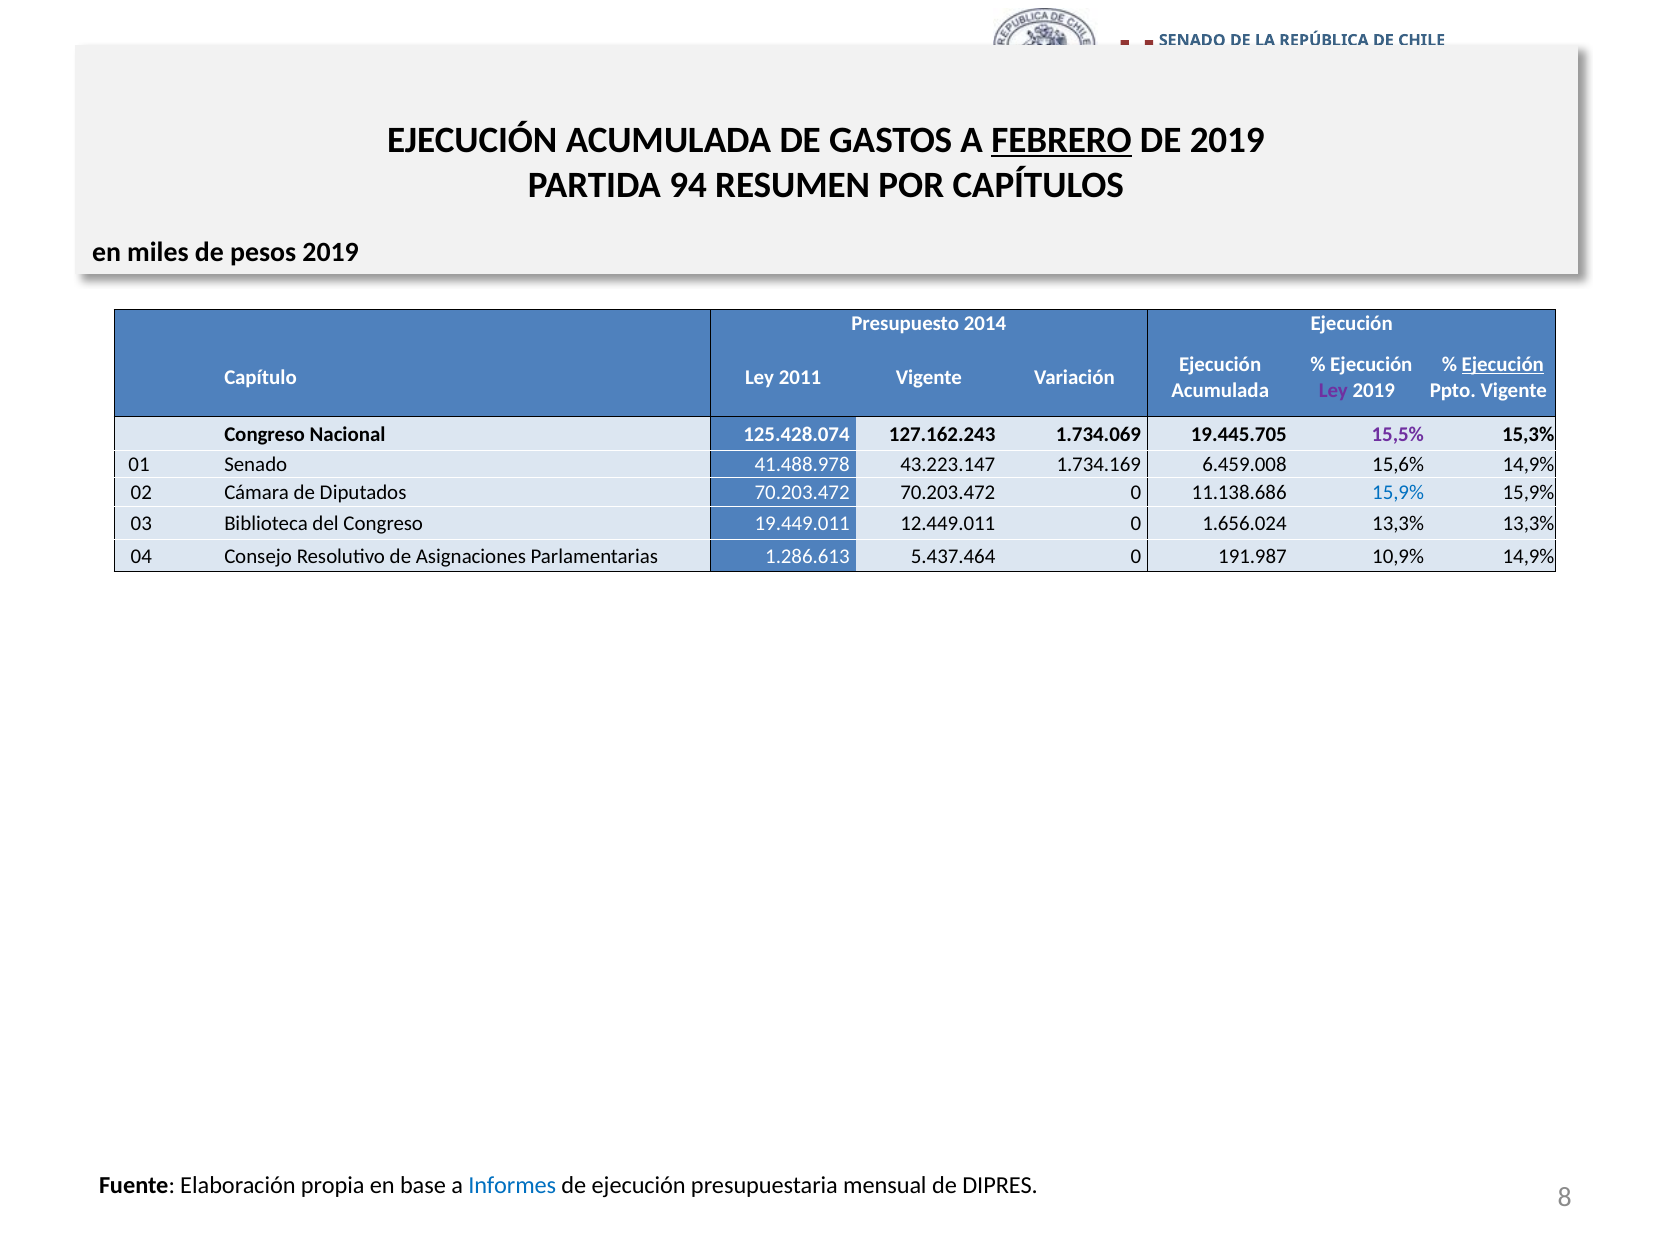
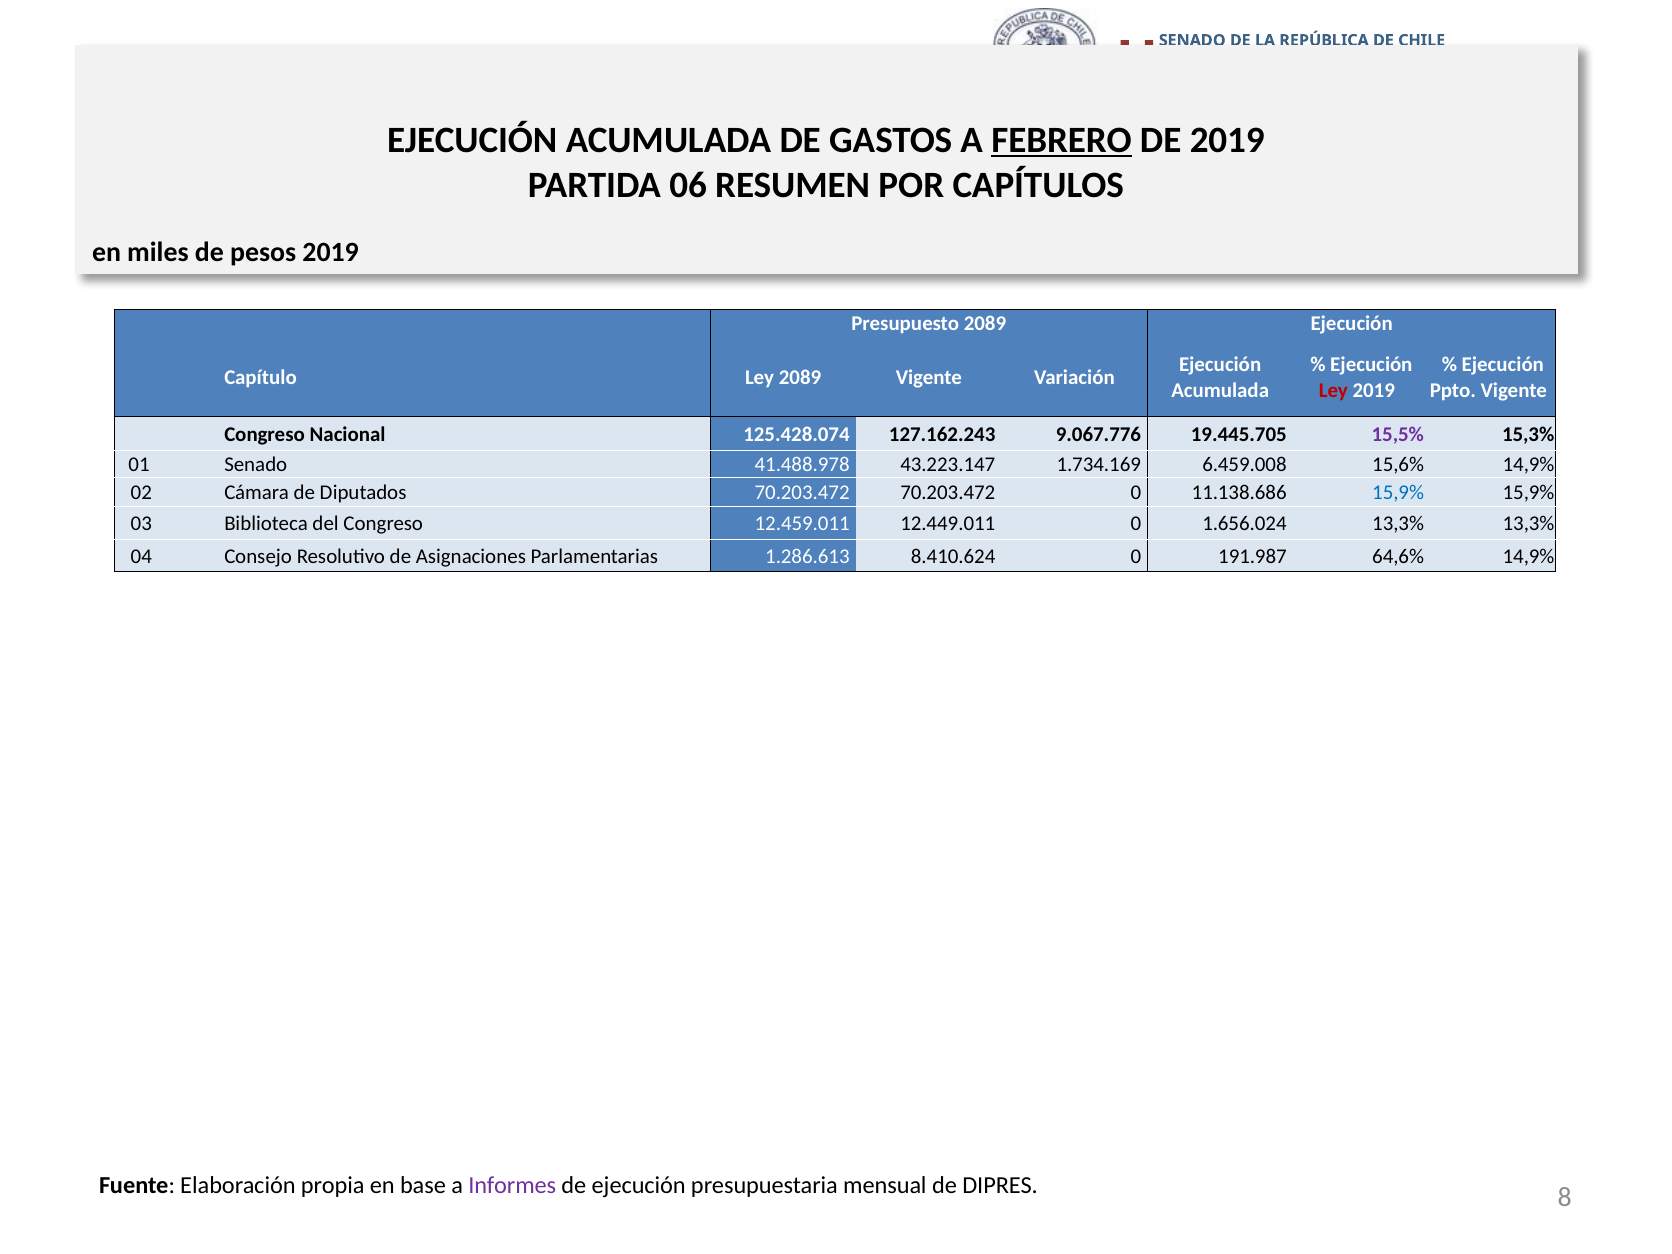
94: 94 -> 06
Presupuesto 2014: 2014 -> 2089
Ejecución at (1503, 365) underline: present -> none
Ley 2011: 2011 -> 2089
Ley at (1333, 390) colour: purple -> red
1.734.069: 1.734.069 -> 9.067.776
19.449.011: 19.449.011 -> 12.459.011
5.437.464: 5.437.464 -> 8.410.624
10,9%: 10,9% -> 64,6%
Informes colour: blue -> purple
